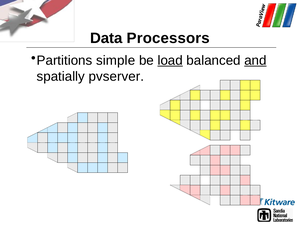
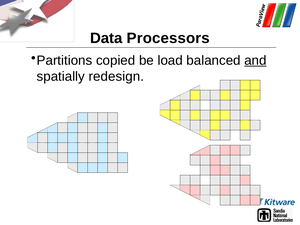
simple: simple -> copied
load underline: present -> none
pvserver: pvserver -> redesign
